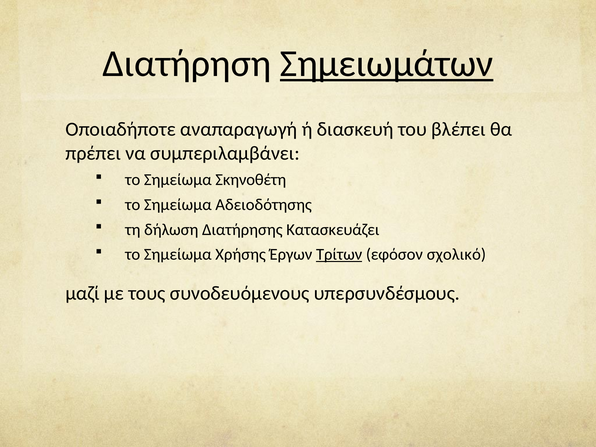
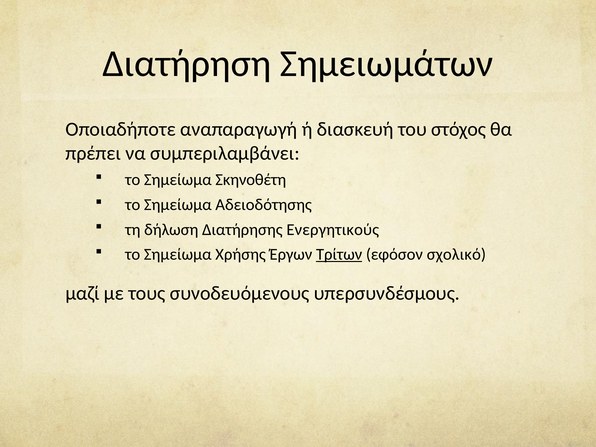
Σημειωμάτων underline: present -> none
βλέπει: βλέπει -> στόχος
Κατασκευάζει: Κατασκευάζει -> Ενεργητικούς
